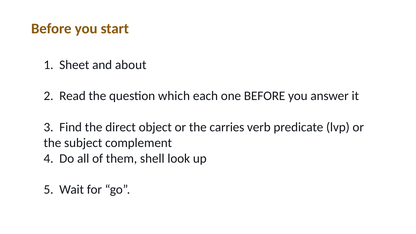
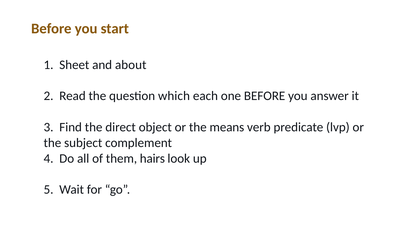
carries: carries -> means
shell: shell -> hairs
